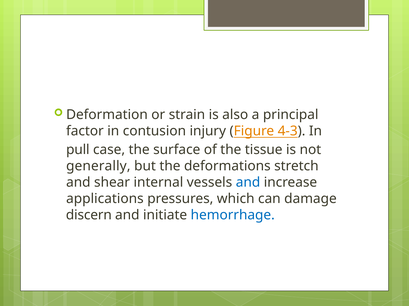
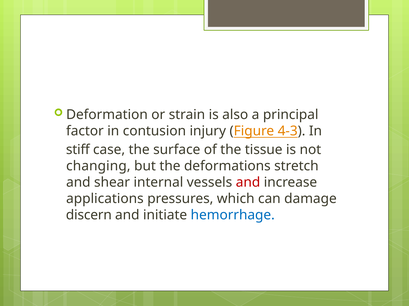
pull: pull -> stiff
generally: generally -> changing
and at (248, 183) colour: blue -> red
